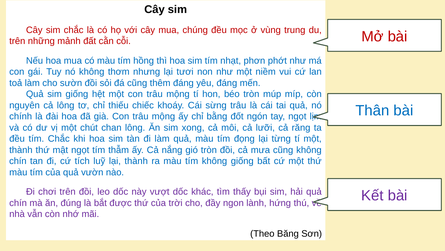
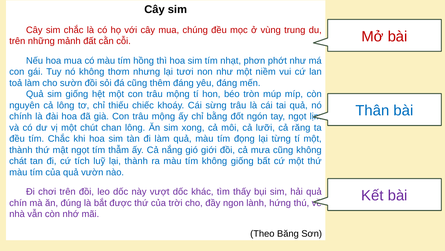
gió tròn: tròn -> giới
chín at (18, 161): chín -> chát
